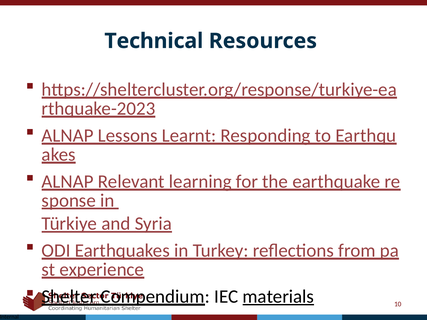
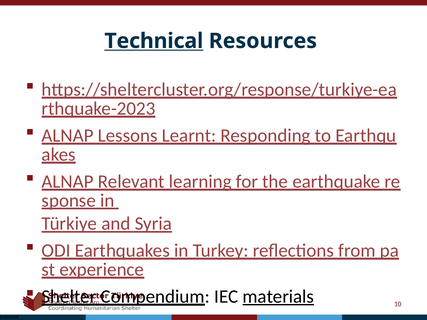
Technical underline: none -> present
